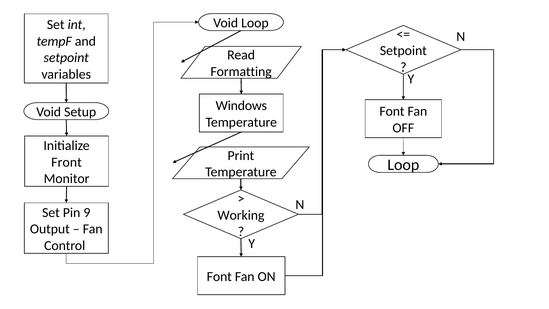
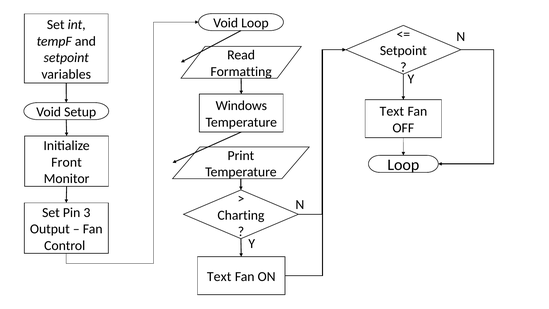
Font at (392, 111): Font -> Text
9: 9 -> 3
Working: Working -> Charting
Font at (219, 276): Font -> Text
